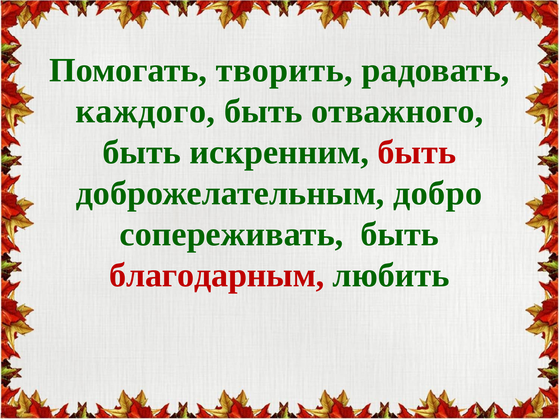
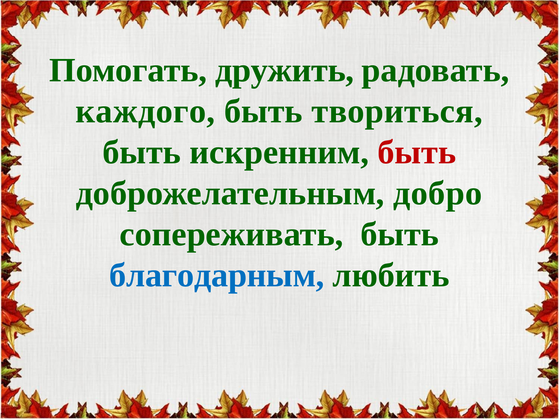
творить: творить -> дружить
отважного: отважного -> твориться
благодарным colour: red -> blue
